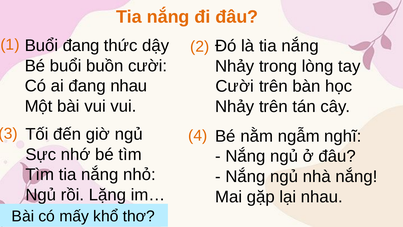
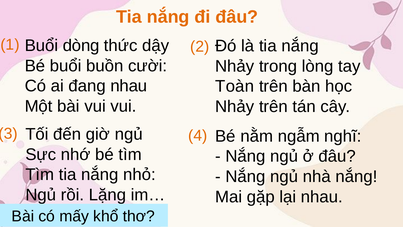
Buổi đang: đang -> dòng
Cười at (235, 86): Cười -> Toàn
